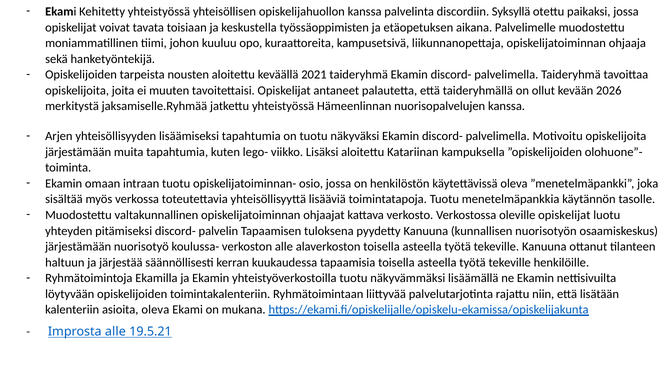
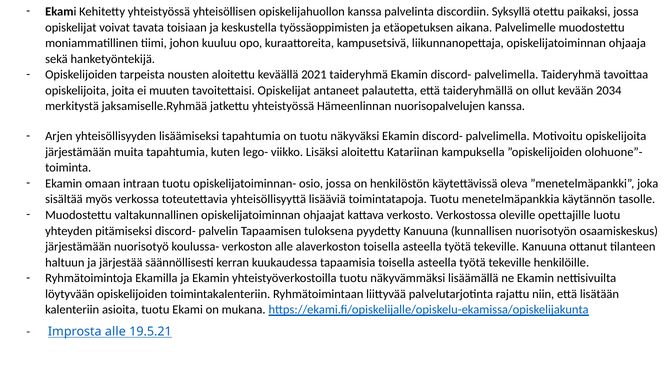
2026: 2026 -> 2034
oleville opiskelijat: opiskelijat -> opettajille
asioita oleva: oleva -> tuotu
